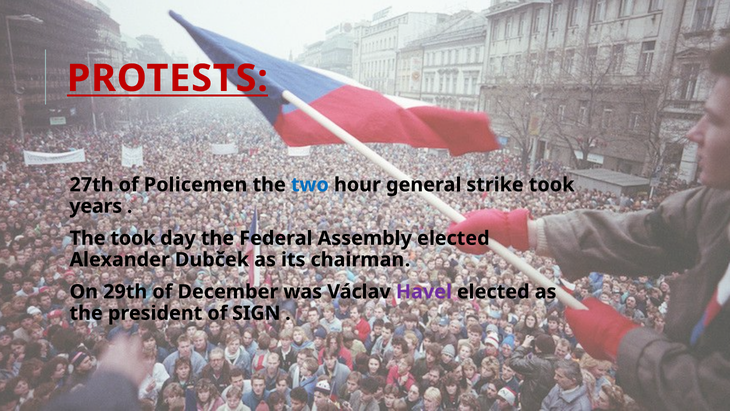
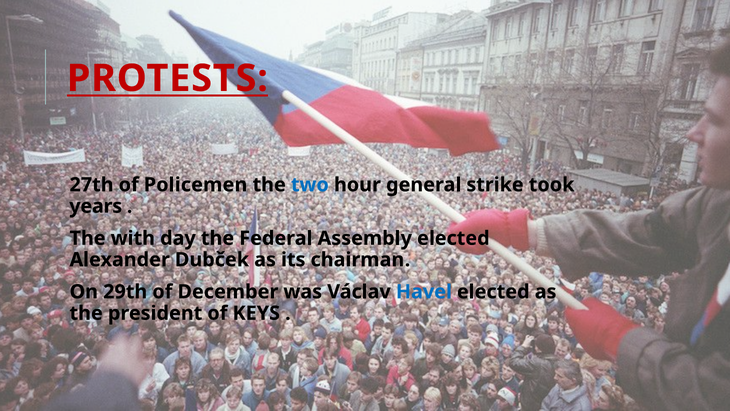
The took: took -> with
Havel colour: purple -> blue
SIGN: SIGN -> KEYS
